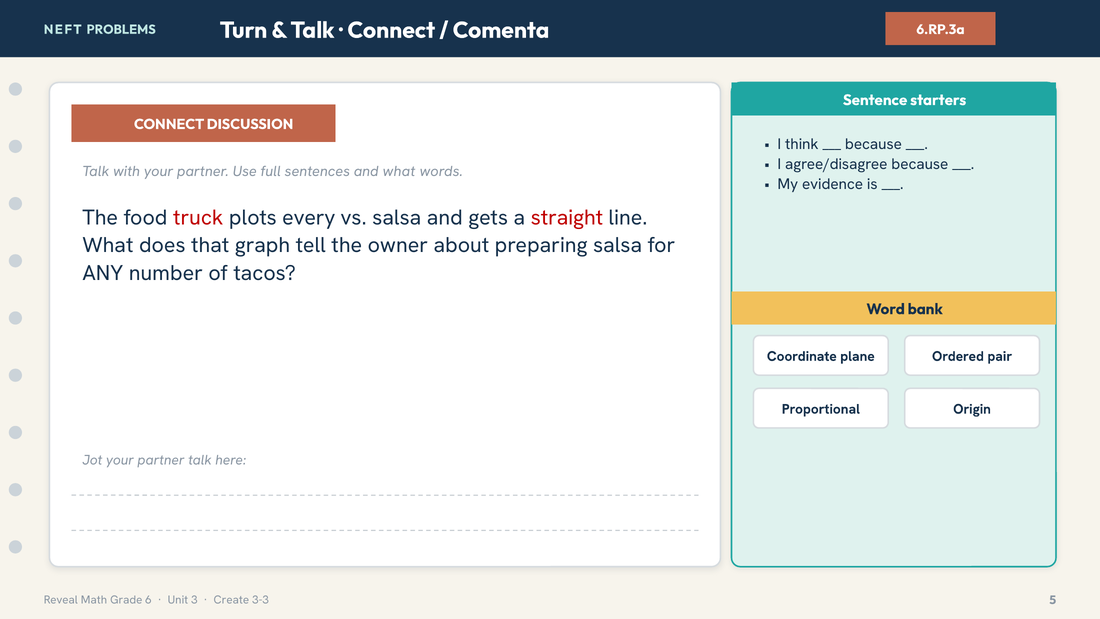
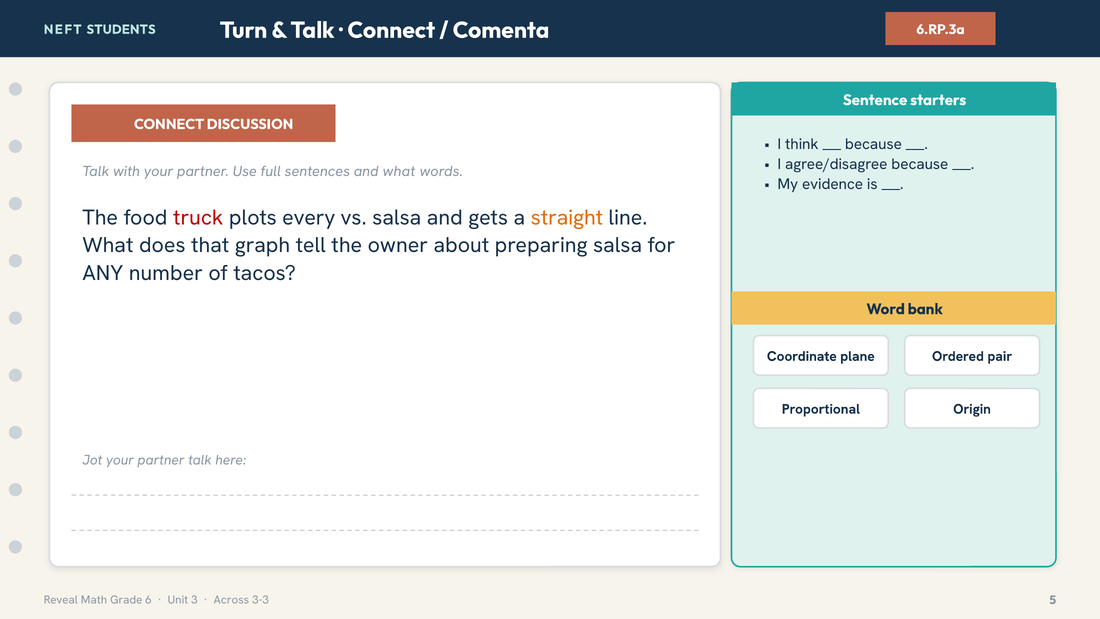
PROBLEMS: PROBLEMS -> STUDENTS
straight colour: red -> orange
Create: Create -> Across
